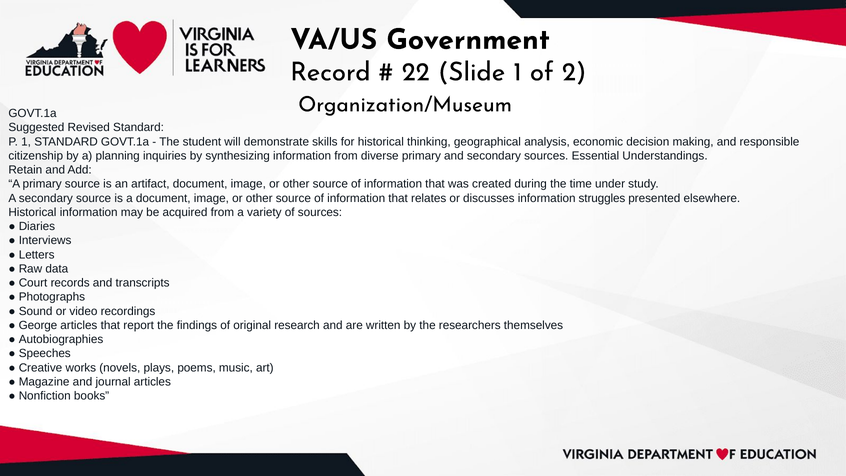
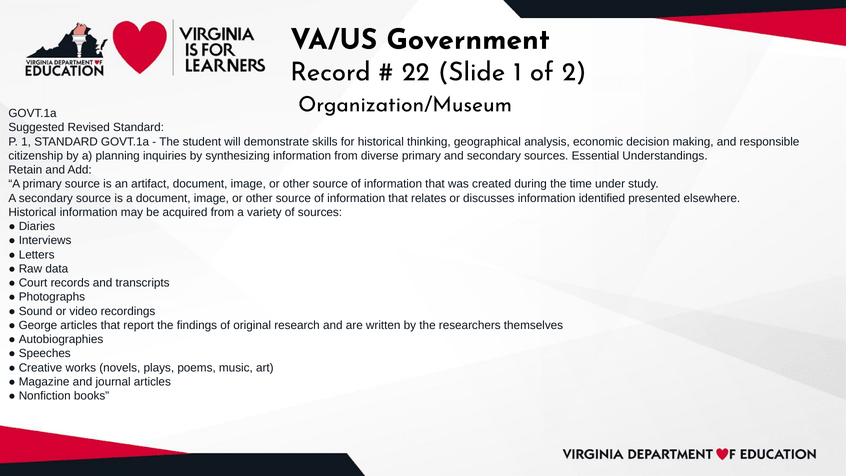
struggles: struggles -> identified
